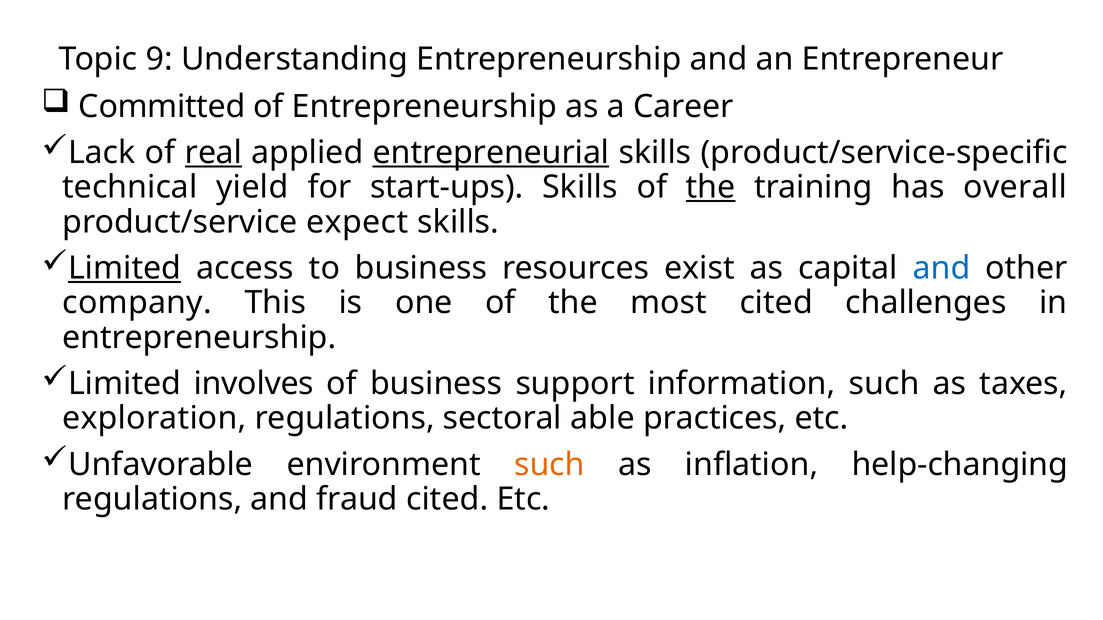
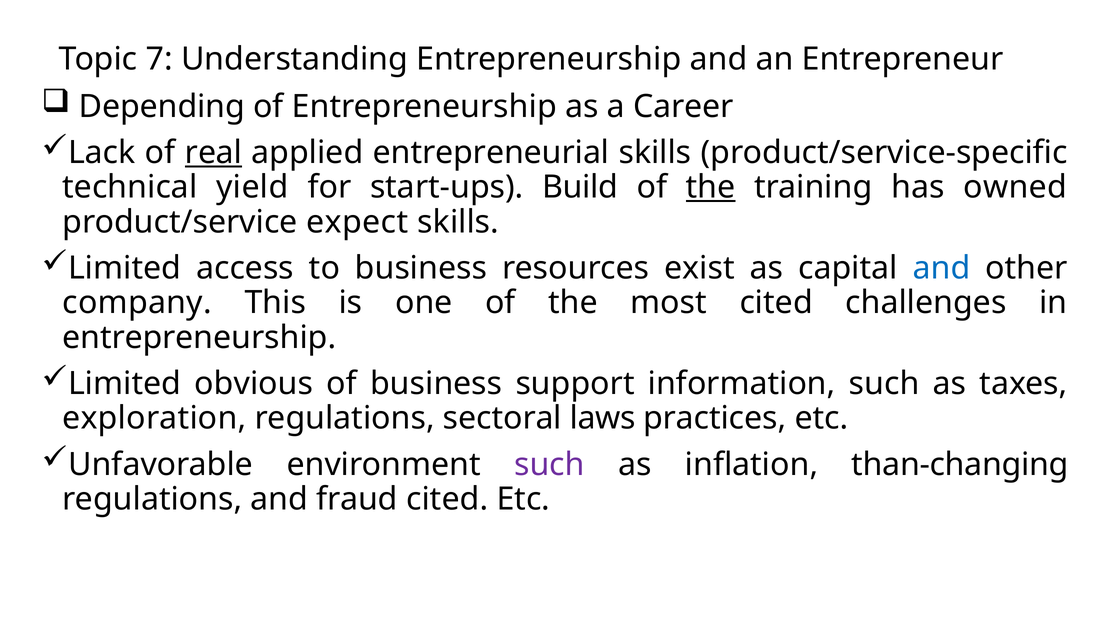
9: 9 -> 7
Committed: Committed -> Depending
entrepreneurial underline: present -> none
start-ups Skills: Skills -> Build
overall: overall -> owned
Limited at (125, 268) underline: present -> none
involves: involves -> obvious
able: able -> laws
such at (549, 465) colour: orange -> purple
help-changing: help-changing -> than-changing
